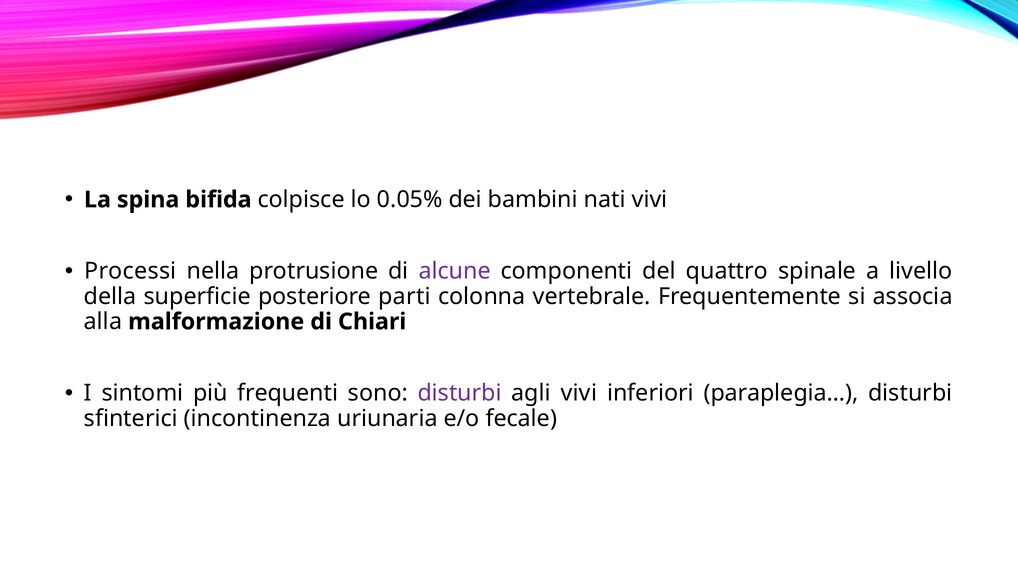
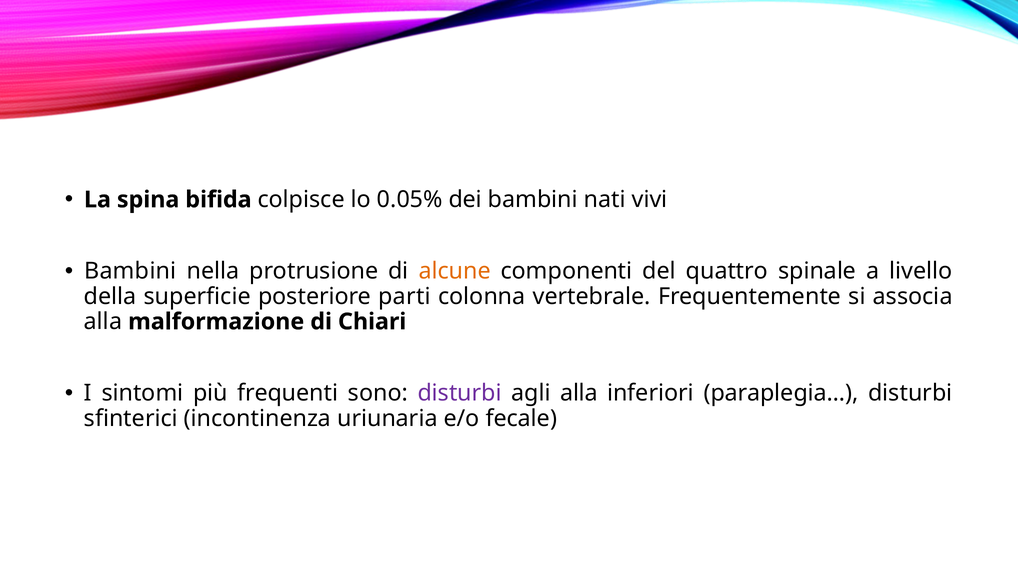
Processi at (130, 271): Processi -> Bambini
alcune colour: purple -> orange
agli vivi: vivi -> alla
